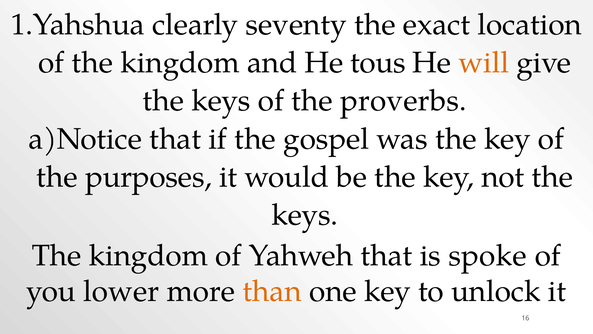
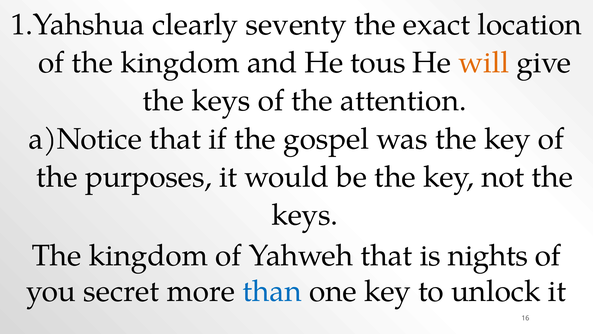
proverbs: proverbs -> attention
spoke: spoke -> nights
lower: lower -> secret
than colour: orange -> blue
